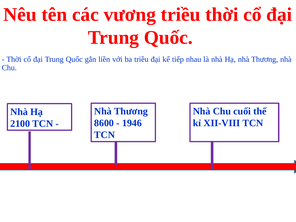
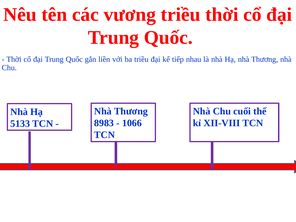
8600: 8600 -> 8983
1946: 1946 -> 1066
2100: 2100 -> 5133
